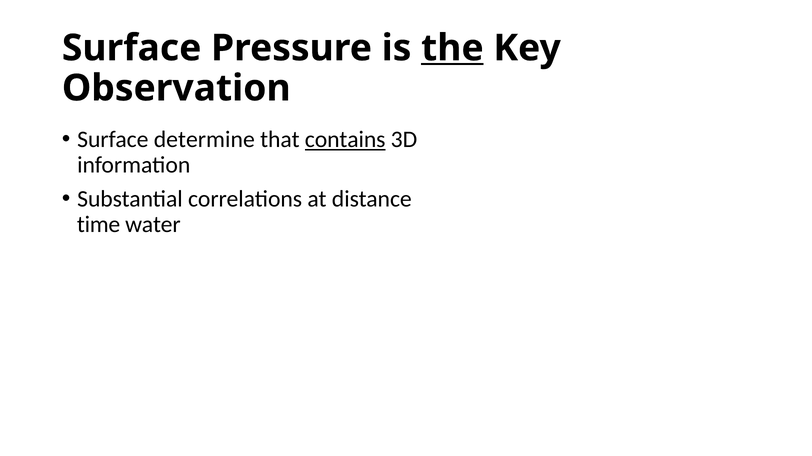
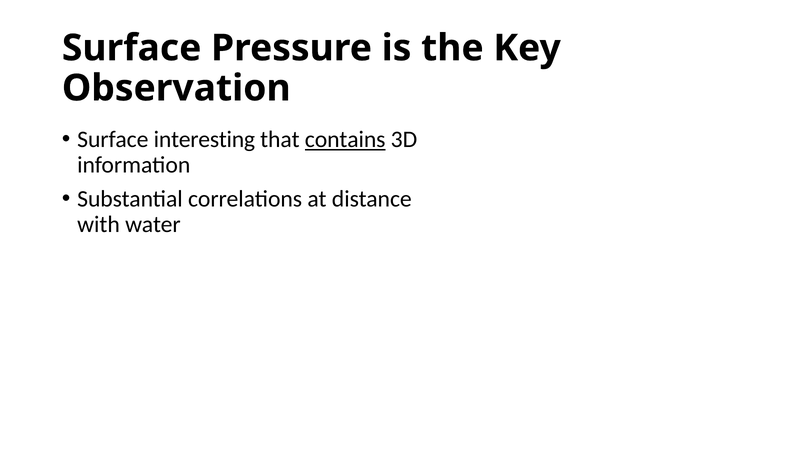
the underline: present -> none
determine: determine -> interesting
time: time -> with
